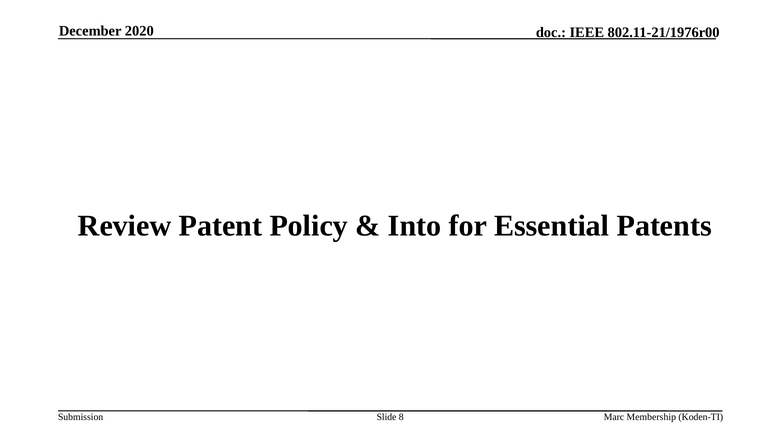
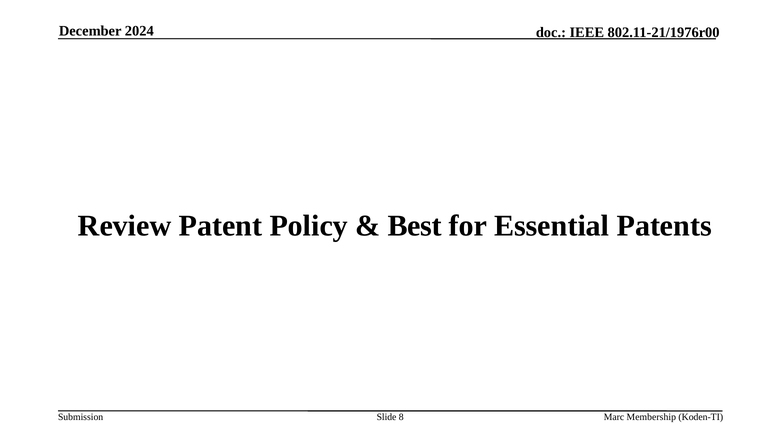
2020: 2020 -> 2024
Into: Into -> Best
